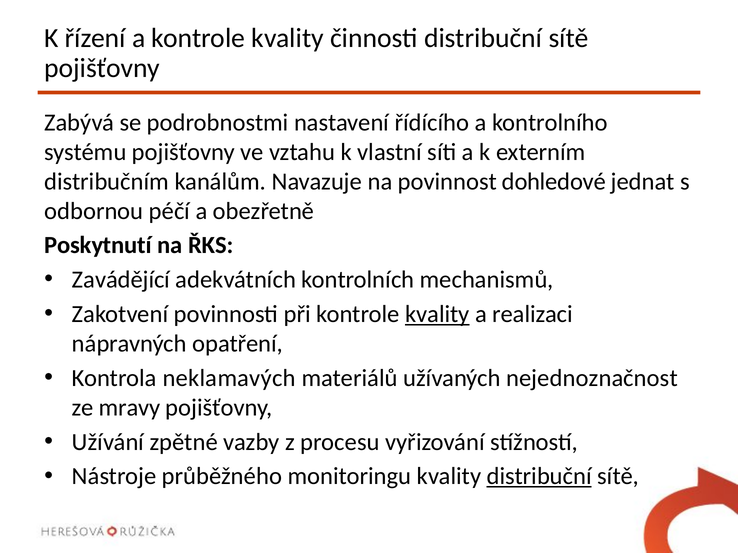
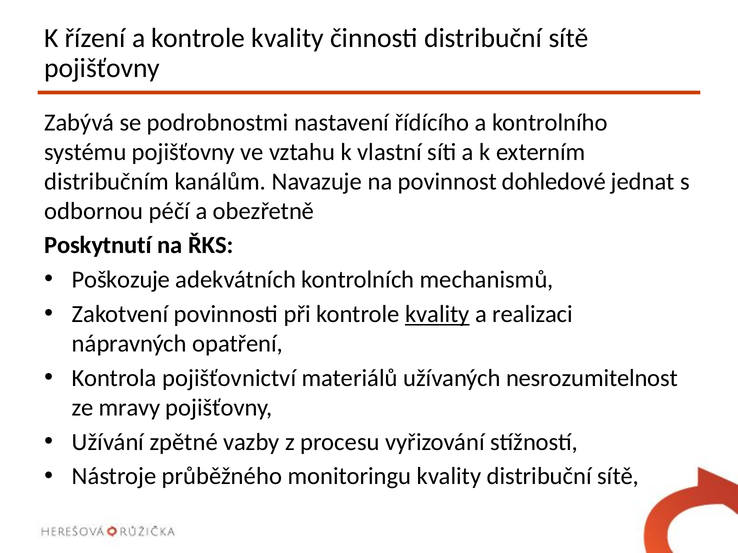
Zavádějící: Zavádějící -> Poškozuje
neklamavých: neklamavých -> pojišťovnictví
nejednoznačnost: nejednoznačnost -> nesrozumitelnost
distribuční at (539, 477) underline: present -> none
